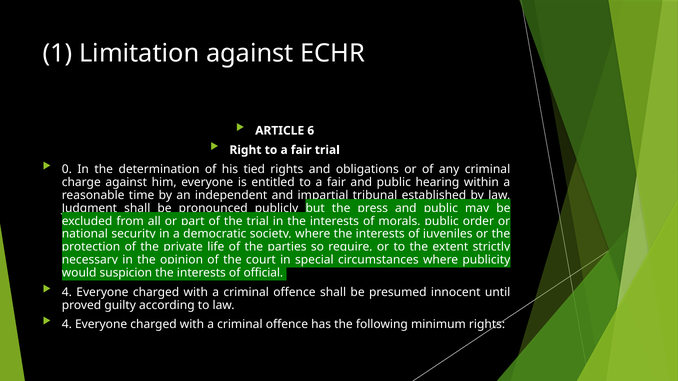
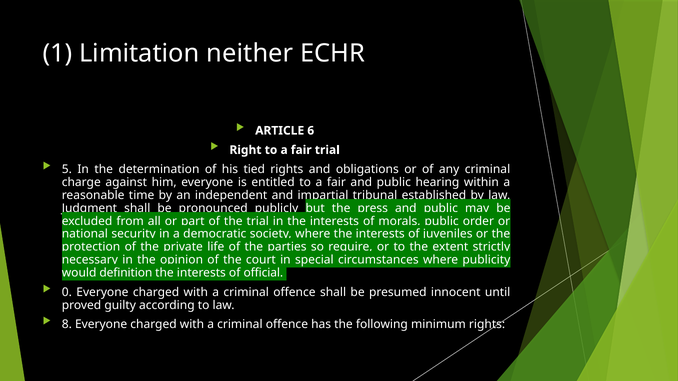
Limitation against: against -> neither
0: 0 -> 5
suspicion: suspicion -> definition
4 at (67, 292): 4 -> 0
4 at (67, 325): 4 -> 8
